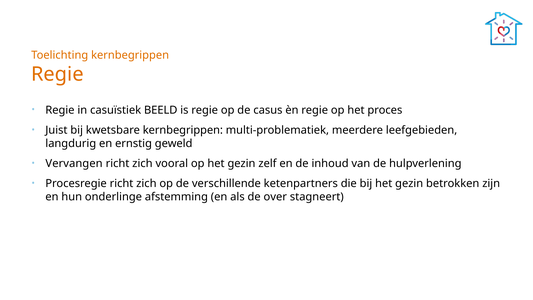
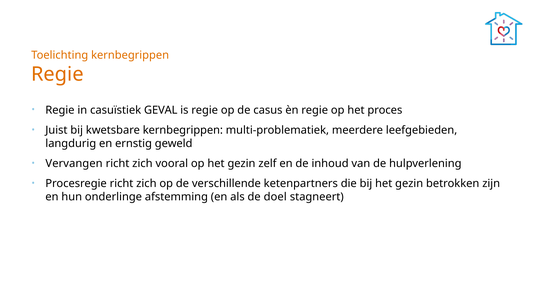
BEELD: BEELD -> GEVAL
over: over -> doel
